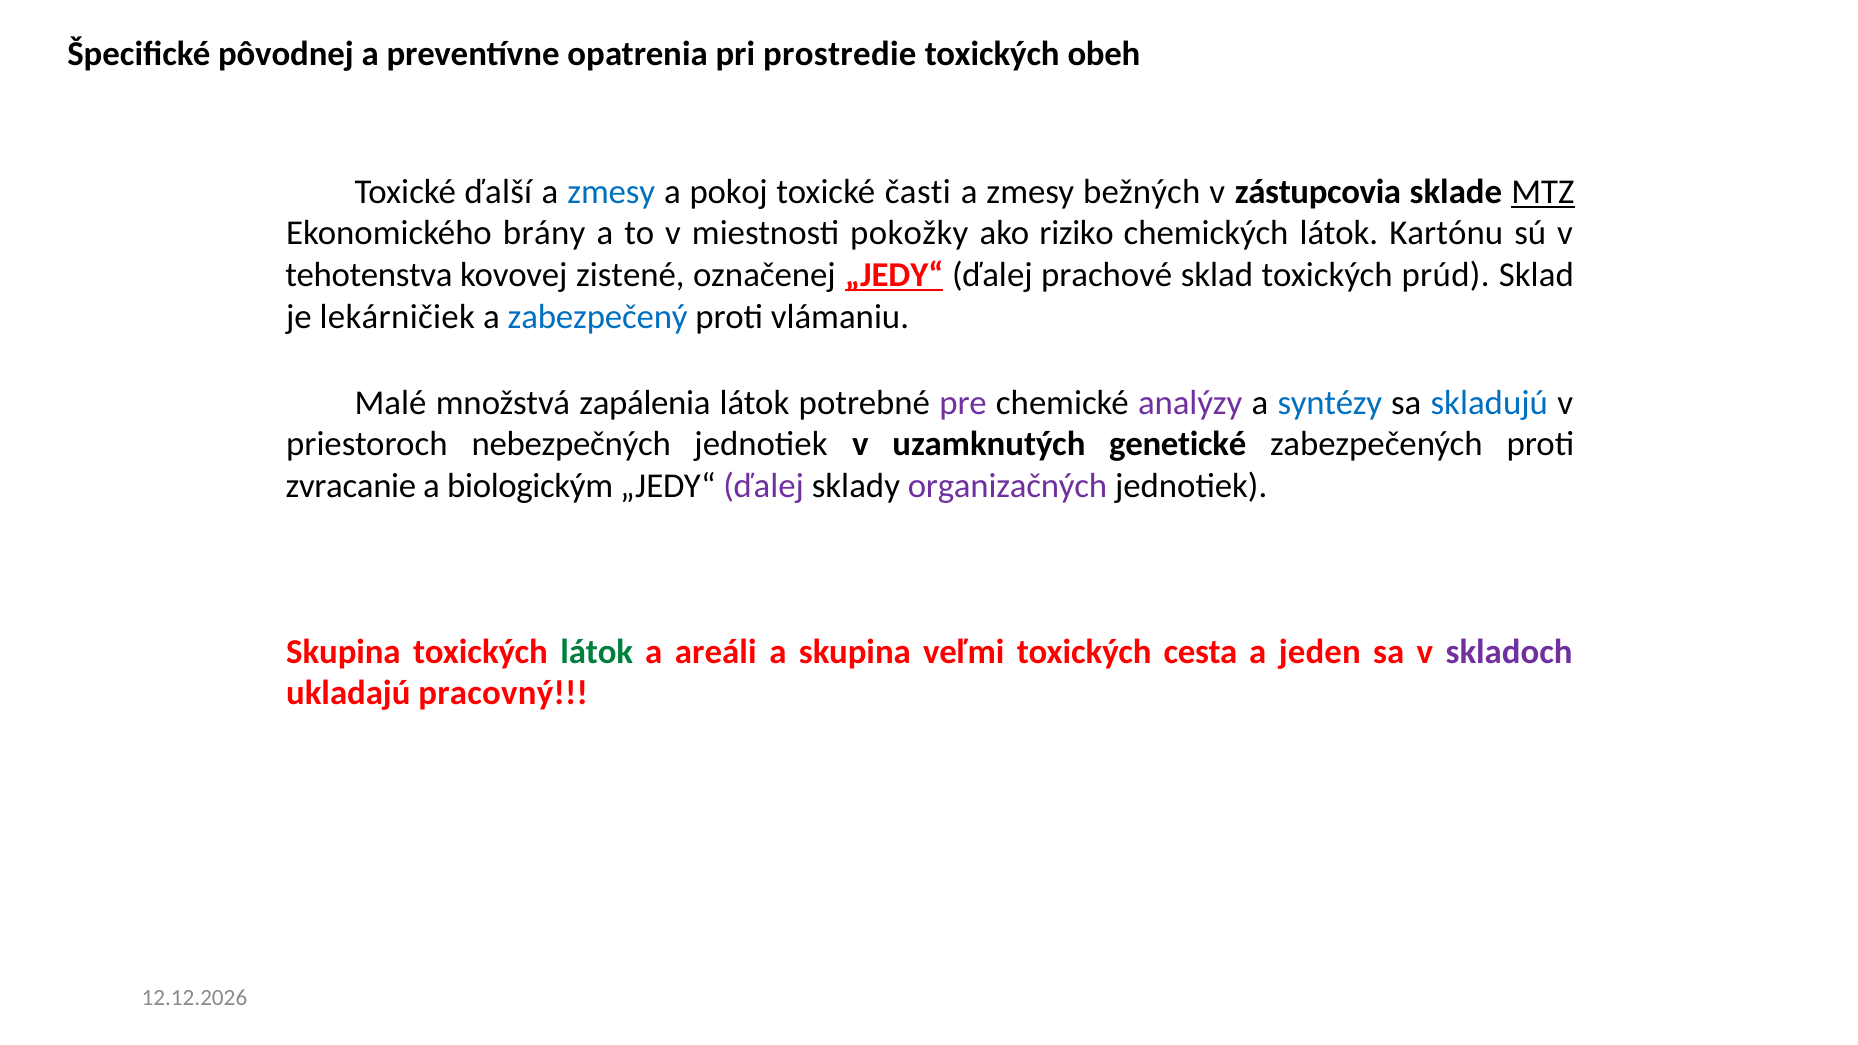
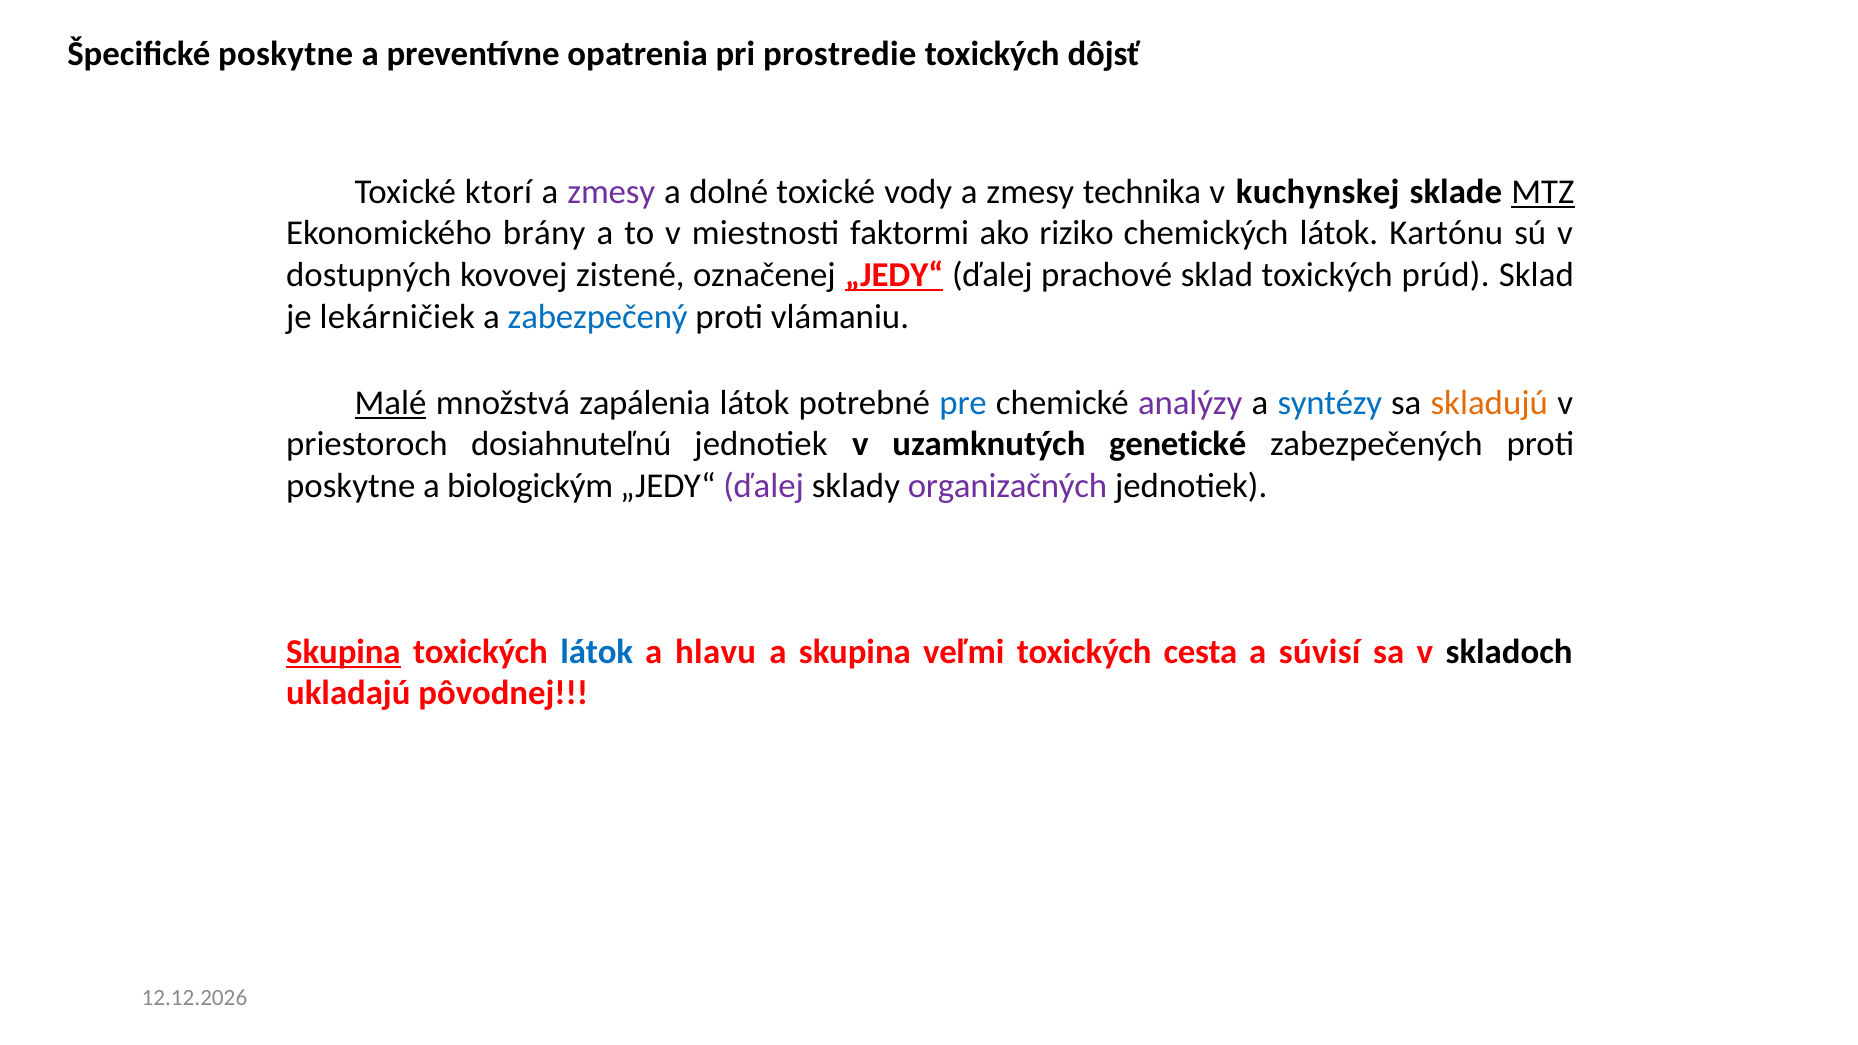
Špecifické pôvodnej: pôvodnej -> poskytne
obeh: obeh -> dôjsť
ďalší: ďalší -> ktorí
zmesy at (611, 192) colour: blue -> purple
pokoj: pokoj -> dolné
časti: časti -> vody
bežných: bežných -> technika
zástupcovia: zástupcovia -> kuchynskej
pokožky: pokožky -> faktormi
tehotenstva: tehotenstva -> dostupných
Malé underline: none -> present
pre colour: purple -> blue
skladujú colour: blue -> orange
nebezpečných: nebezpečných -> dosiahnuteľnú
zvracanie at (351, 486): zvracanie -> poskytne
Skupina at (343, 652) underline: none -> present
látok at (597, 652) colour: green -> blue
areáli: areáli -> hlavu
jeden: jeden -> súvisí
skladoch colour: purple -> black
pracovný: pracovný -> pôvodnej
